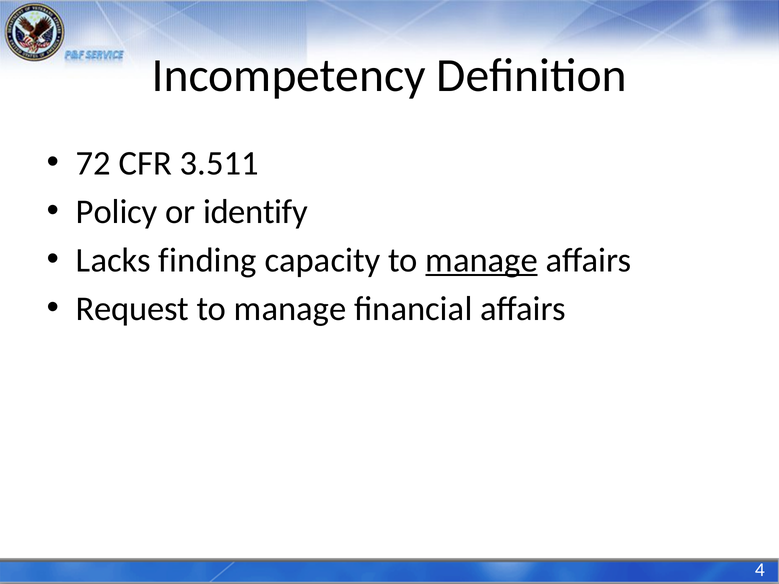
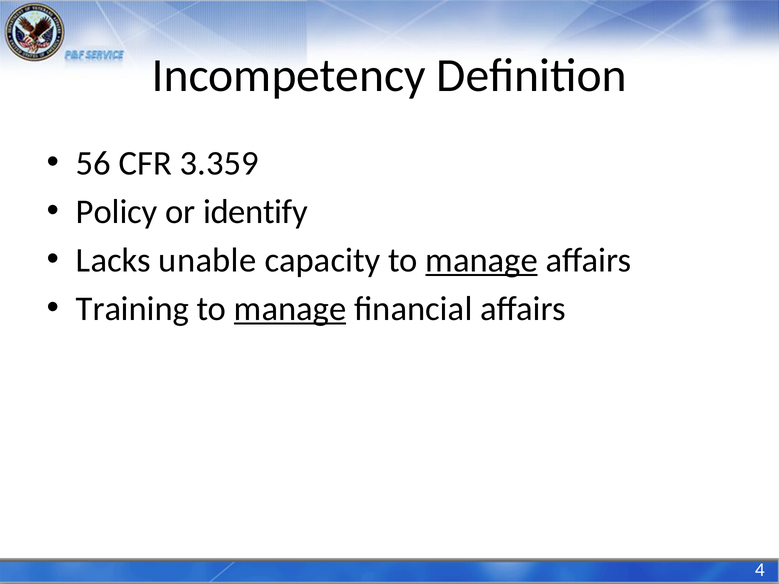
72: 72 -> 56
3.511: 3.511 -> 3.359
finding: finding -> unable
Request: Request -> Training
manage at (290, 309) underline: none -> present
